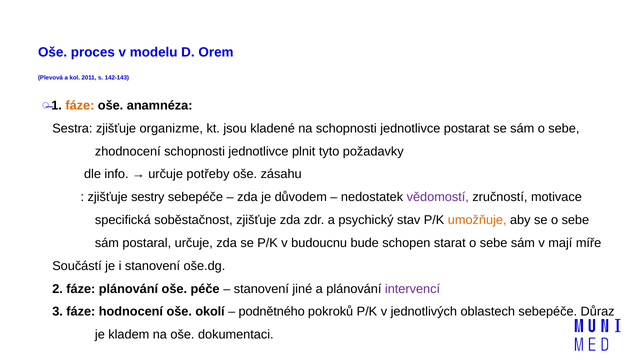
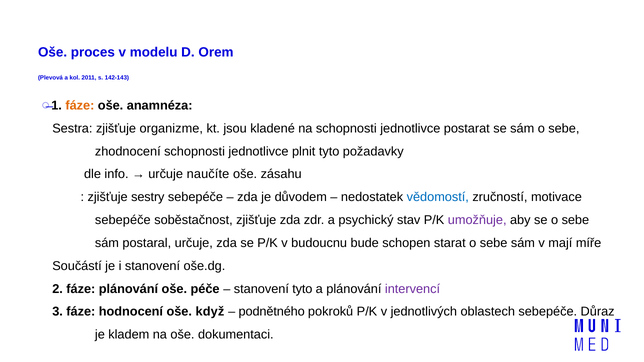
potřeby: potřeby -> naučíte
vědomostí colour: purple -> blue
specifická at (123, 220): specifická -> sebepéče
umožňuje colour: orange -> purple
stanovení jiné: jiné -> tyto
okolí: okolí -> když
